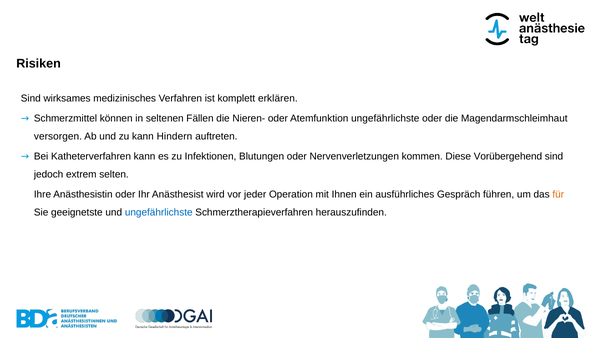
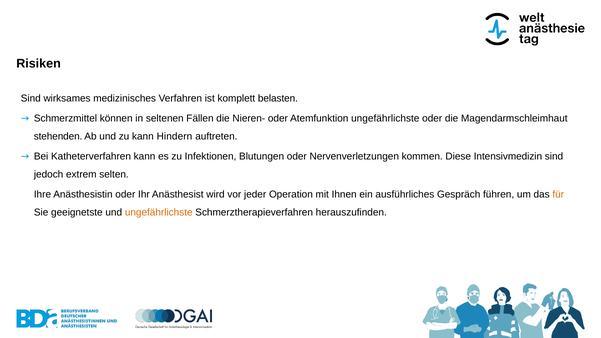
erklären: erklären -> belasten
versorgen: versorgen -> stehenden
Vorübergehend: Vorübergehend -> Intensivmedizin
ungefährlichste at (159, 213) colour: blue -> orange
